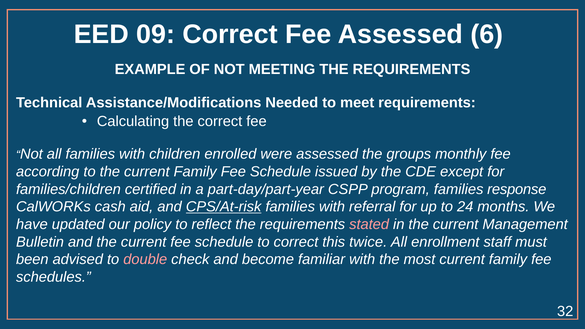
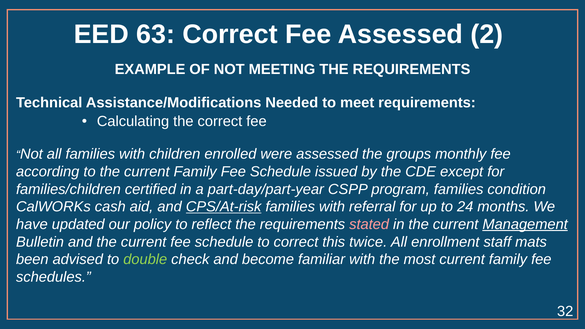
09: 09 -> 63
6: 6 -> 2
response: response -> condition
Management underline: none -> present
must: must -> mats
double colour: pink -> light green
